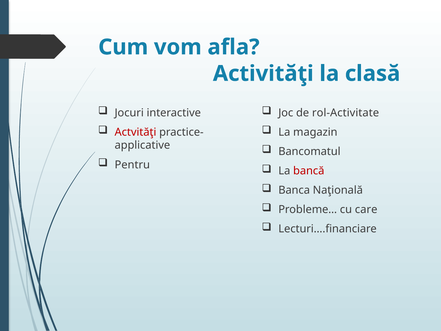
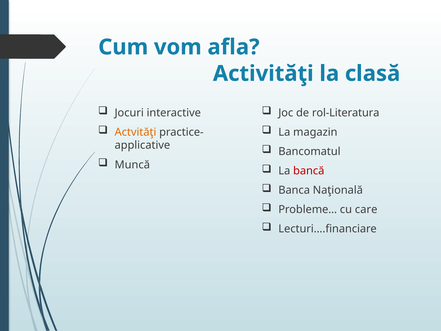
rol-Activitate: rol-Activitate -> rol-Literatura
Actvităţi colour: red -> orange
Pentru: Pentru -> Muncă
